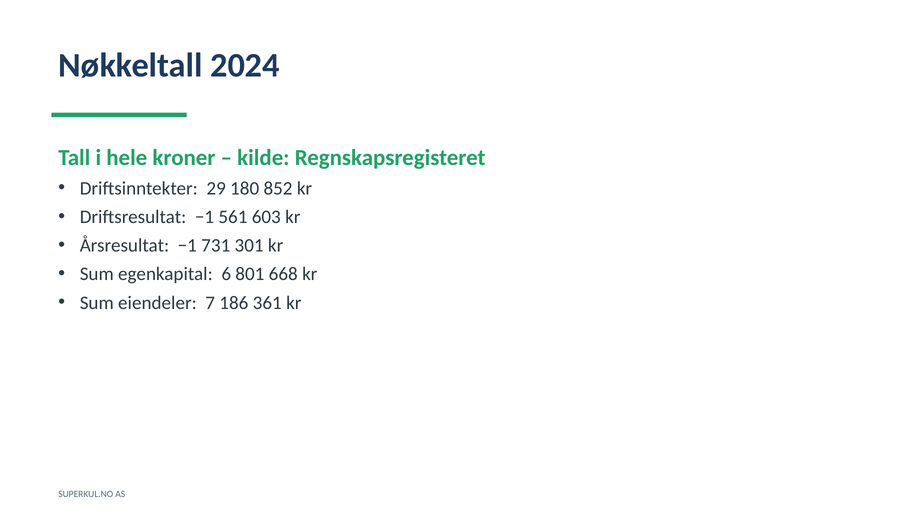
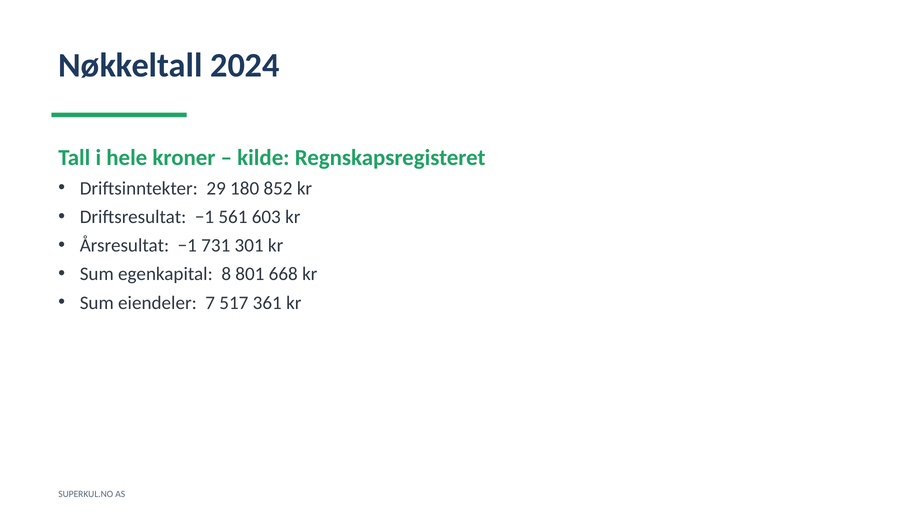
6: 6 -> 8
186: 186 -> 517
